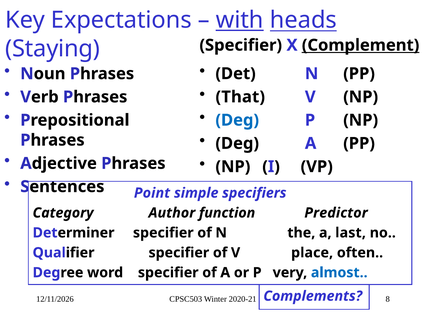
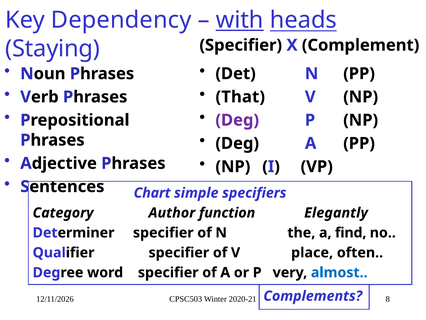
Expectations: Expectations -> Dependency
Complement underline: present -> none
Deg at (237, 120) colour: blue -> purple
Point: Point -> Chart
Predictor: Predictor -> Elegantly
last: last -> find
